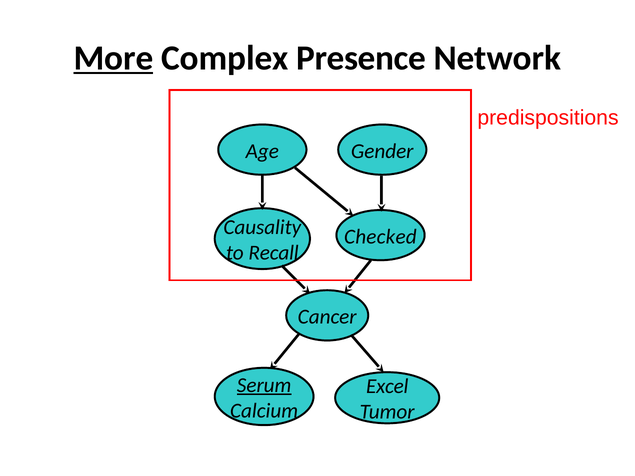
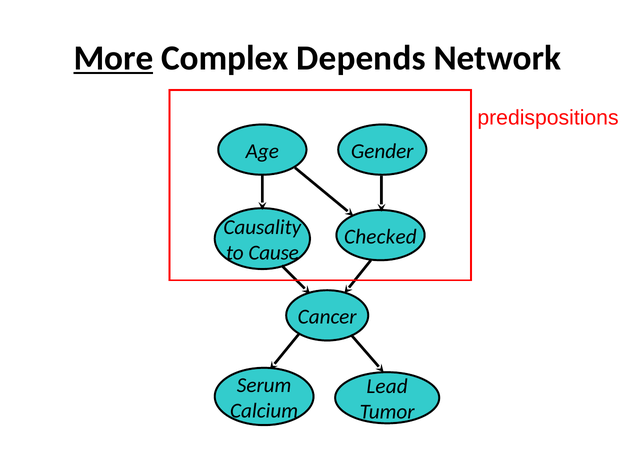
Presence: Presence -> Depends
Recall: Recall -> Cause
Serum underline: present -> none
Excel: Excel -> Lead
